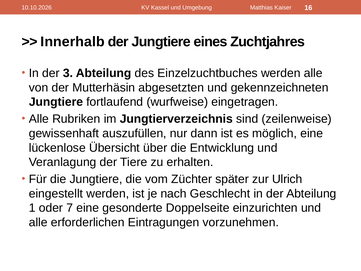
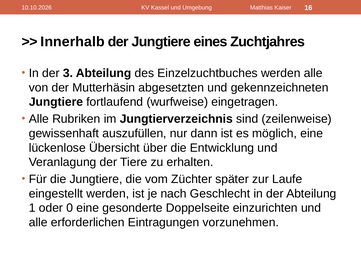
Ulrich: Ulrich -> Laufe
7: 7 -> 0
